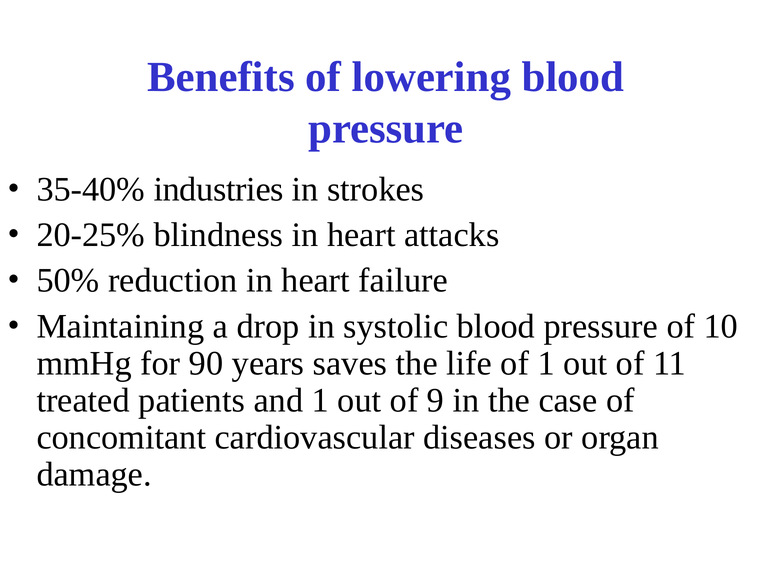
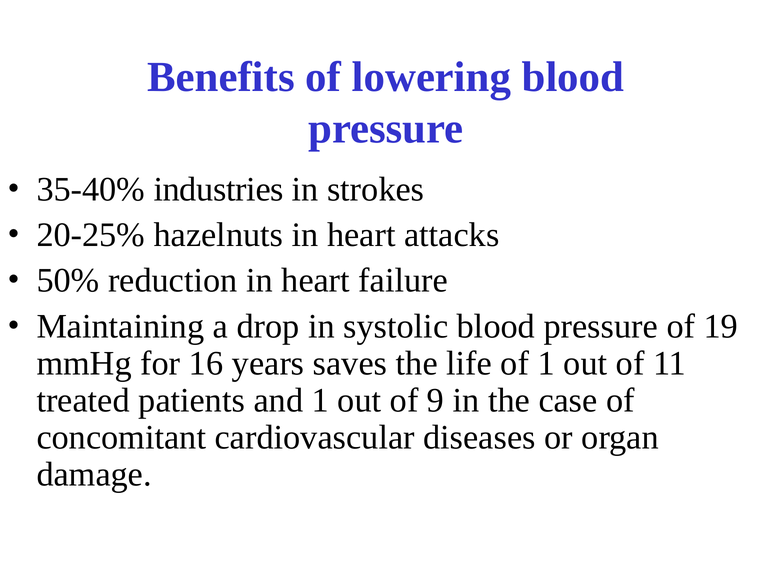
blindness: blindness -> hazelnuts
10: 10 -> 19
90: 90 -> 16
